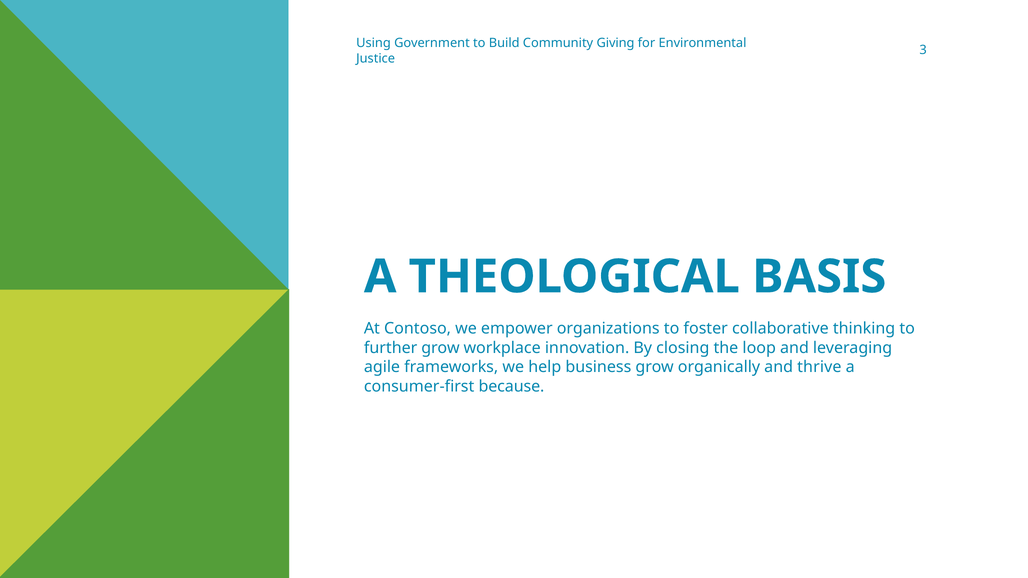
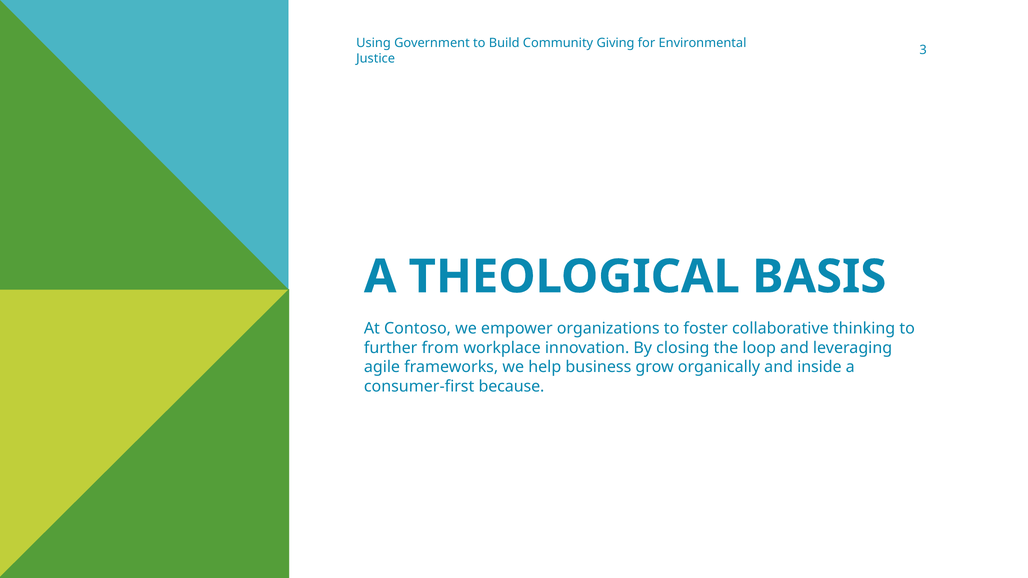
further grow: grow -> from
thrive: thrive -> inside
